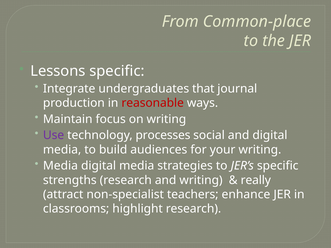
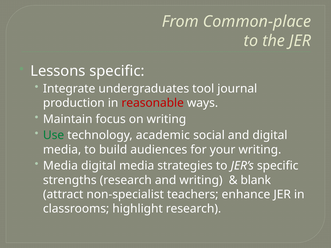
that: that -> tool
Use colour: purple -> green
processes: processes -> academic
really: really -> blank
